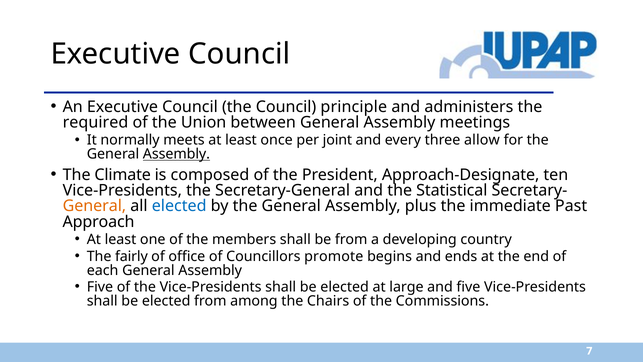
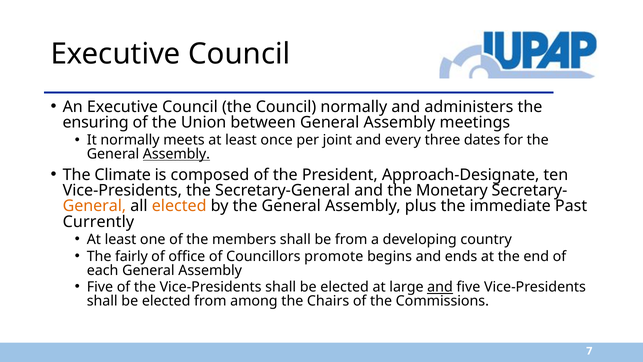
Council principle: principle -> normally
required: required -> ensuring
allow: allow -> dates
Statistical: Statistical -> Monetary
elected at (179, 206) colour: blue -> orange
Approach: Approach -> Currently
and at (440, 287) underline: none -> present
